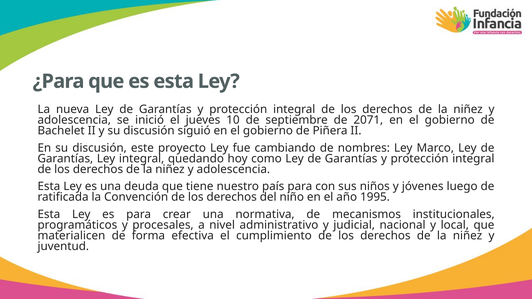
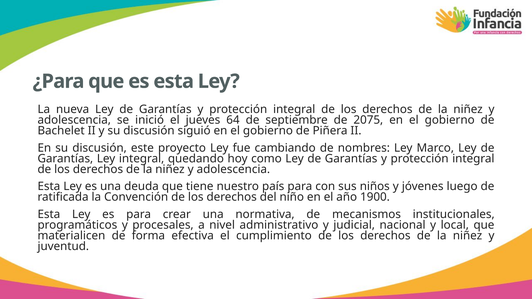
10: 10 -> 64
2071: 2071 -> 2075
1995: 1995 -> 1900
